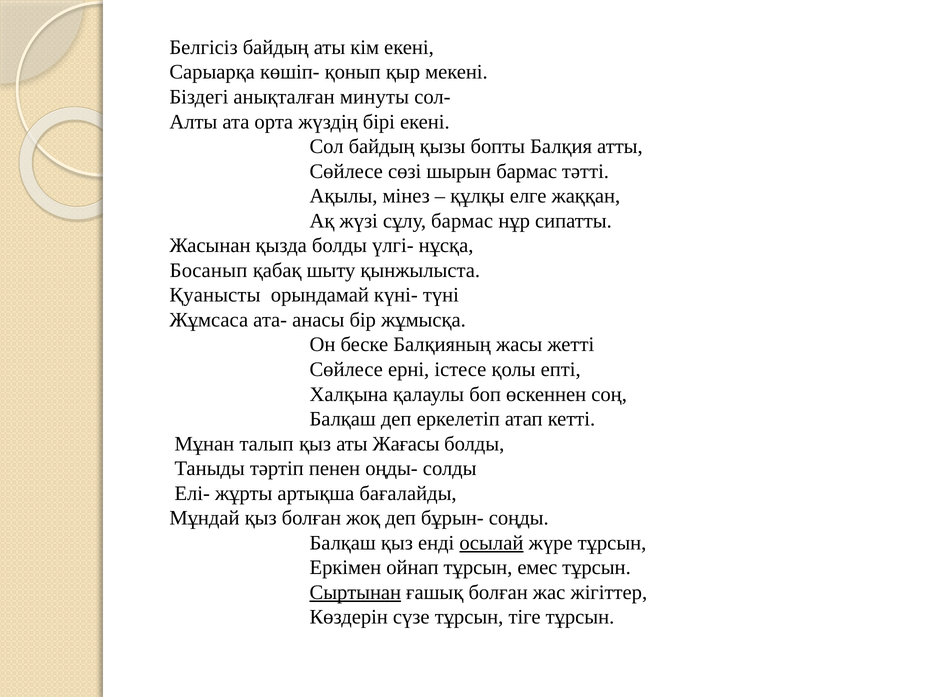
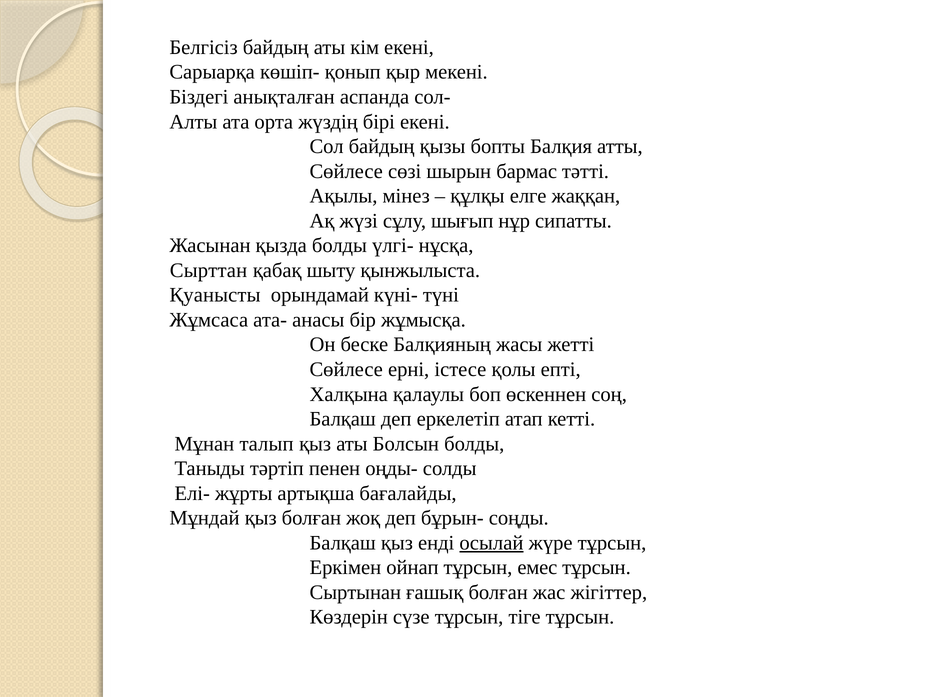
минуты: минуты -> аспанда
сұлу бармас: бармас -> шығып
Босанып: Босанып -> Сырттан
Жағасы: Жағасы -> Болсын
Сыртынан underline: present -> none
